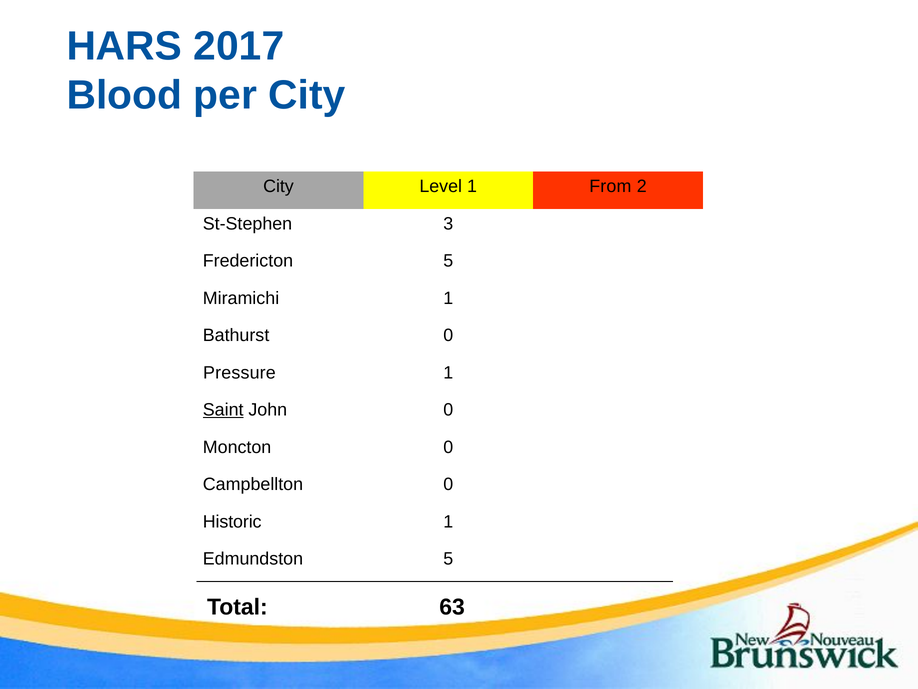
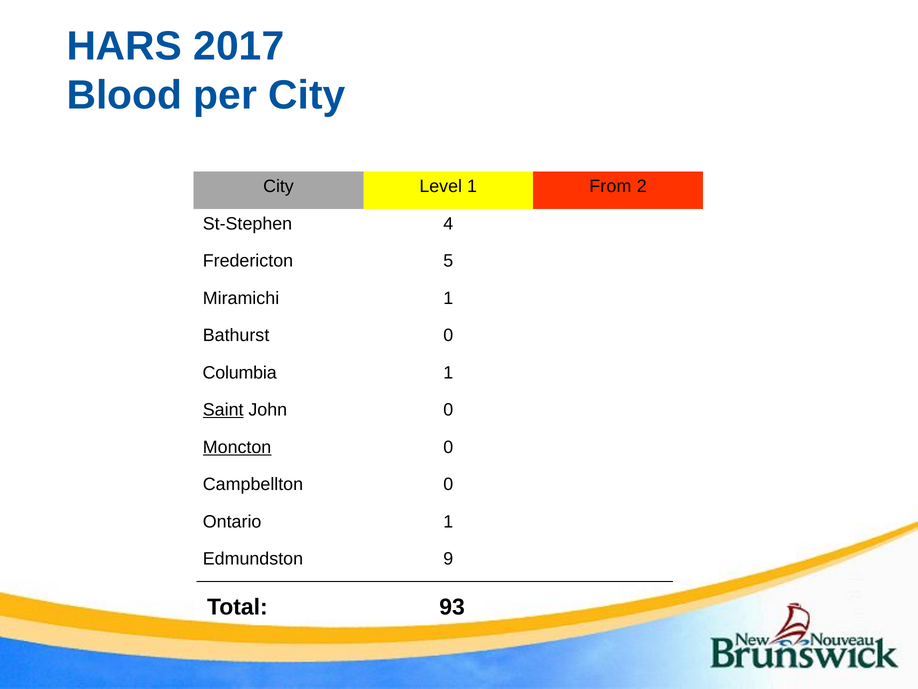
3: 3 -> 4
Pressure: Pressure -> Columbia
Moncton underline: none -> present
Historic: Historic -> Ontario
Edmundston 5: 5 -> 9
63: 63 -> 93
